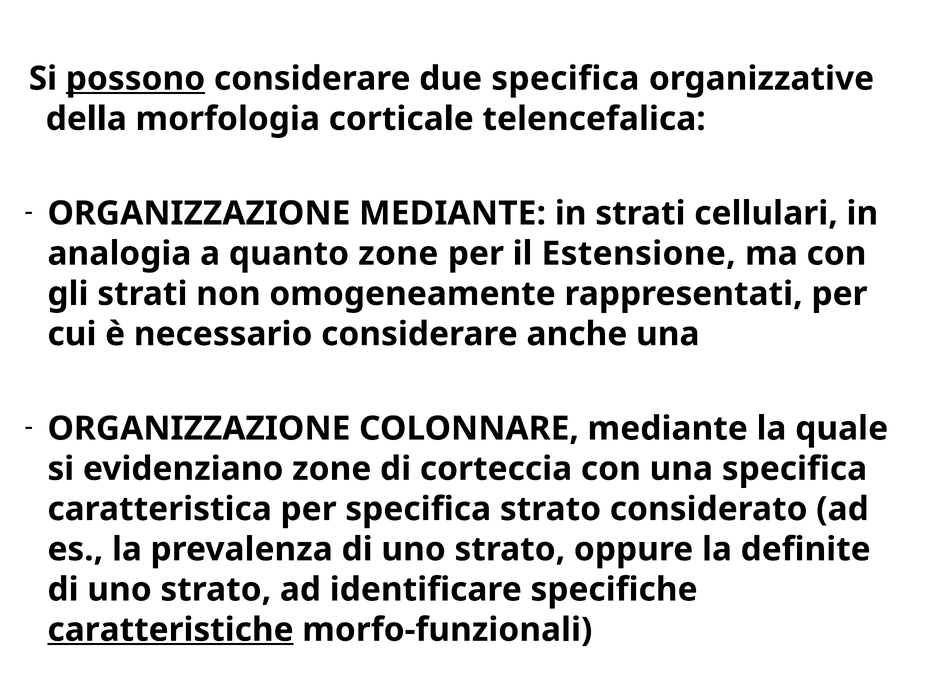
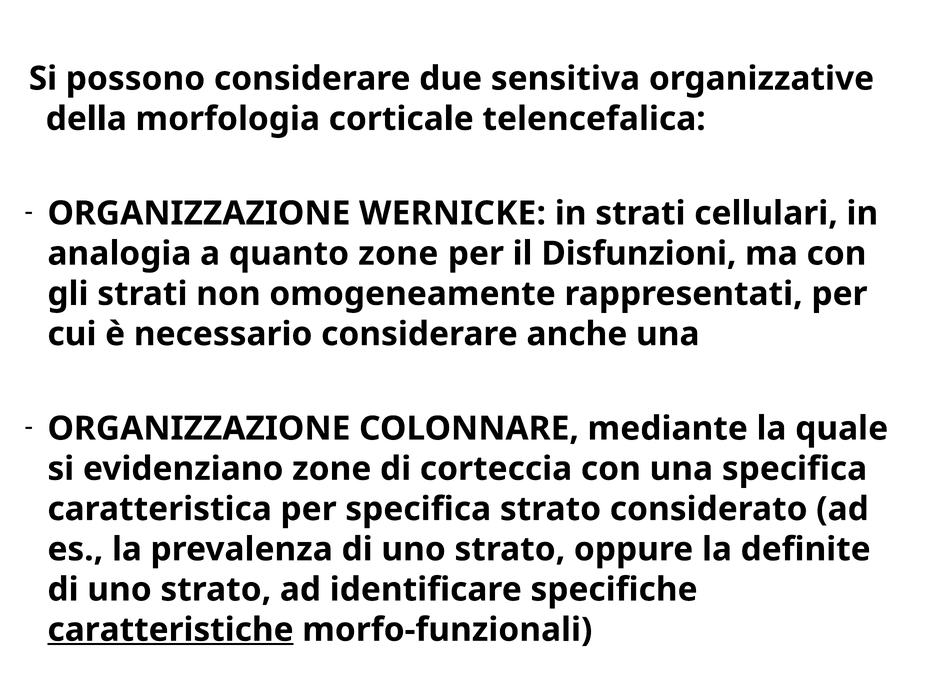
possono underline: present -> none
due specifica: specifica -> sensitiva
MEDIANTE at (453, 213): MEDIANTE -> WERNICKE
Estensione: Estensione -> Disfunzioni
